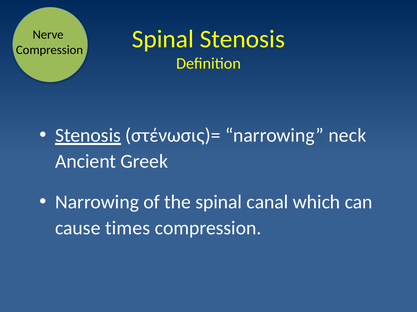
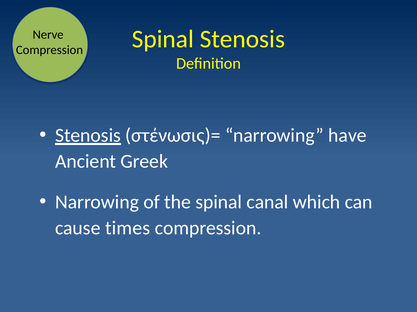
neck: neck -> have
